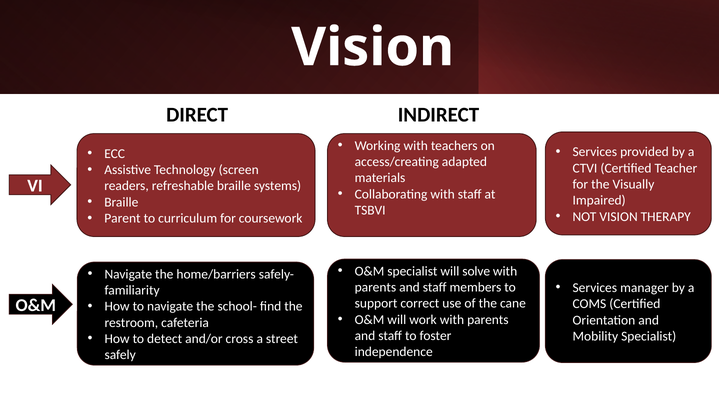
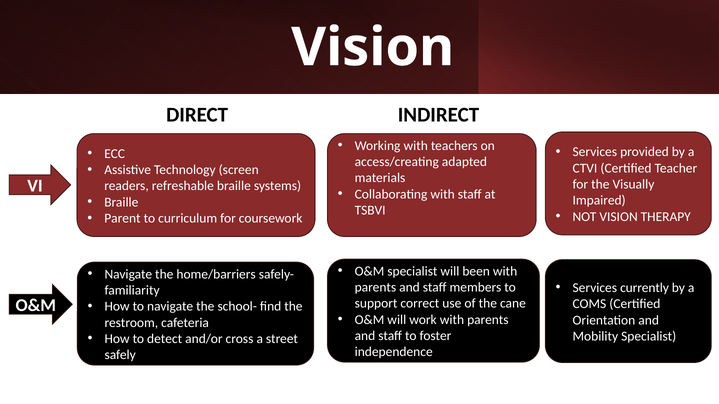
solve: solve -> been
manager: manager -> currently
